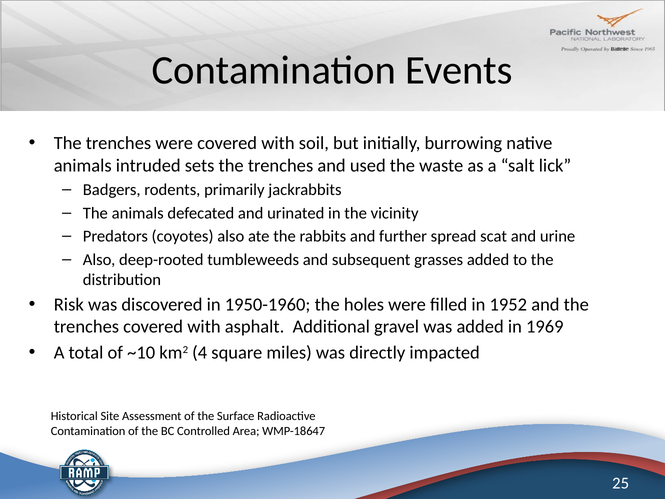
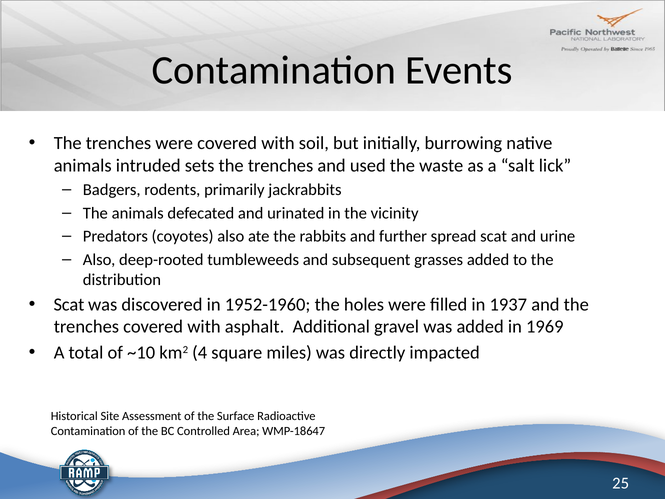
Risk at (69, 304): Risk -> Scat
1950-1960: 1950-1960 -> 1952-1960
1952: 1952 -> 1937
